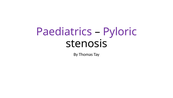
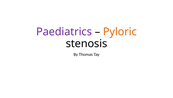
Pyloric colour: purple -> orange
